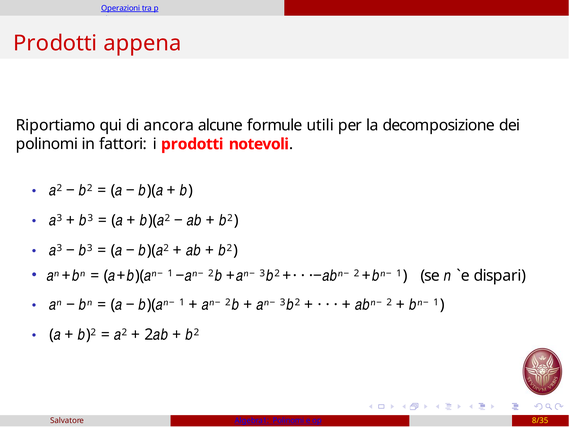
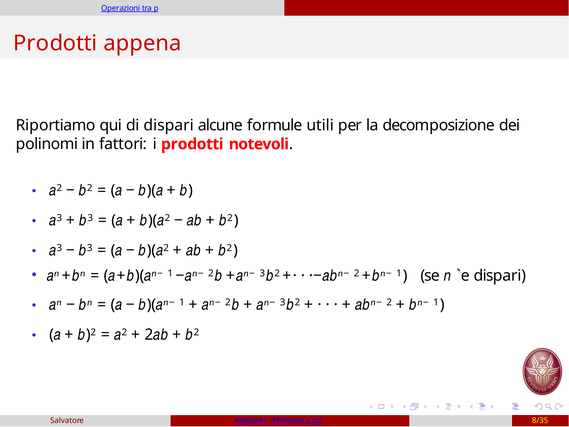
di ancora: ancora -> dispari
